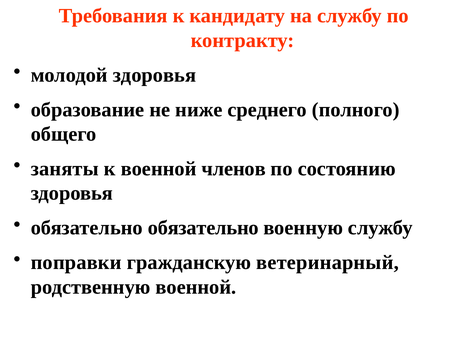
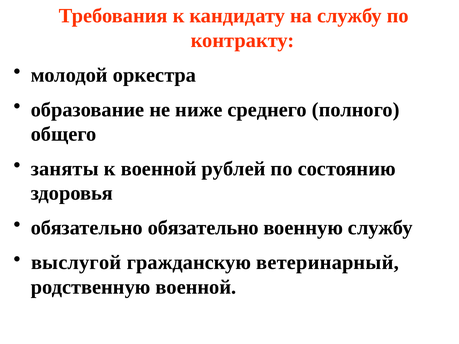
молодой здоровья: здоровья -> оркестра
членов: членов -> рублей
поправки: поправки -> выслугой
